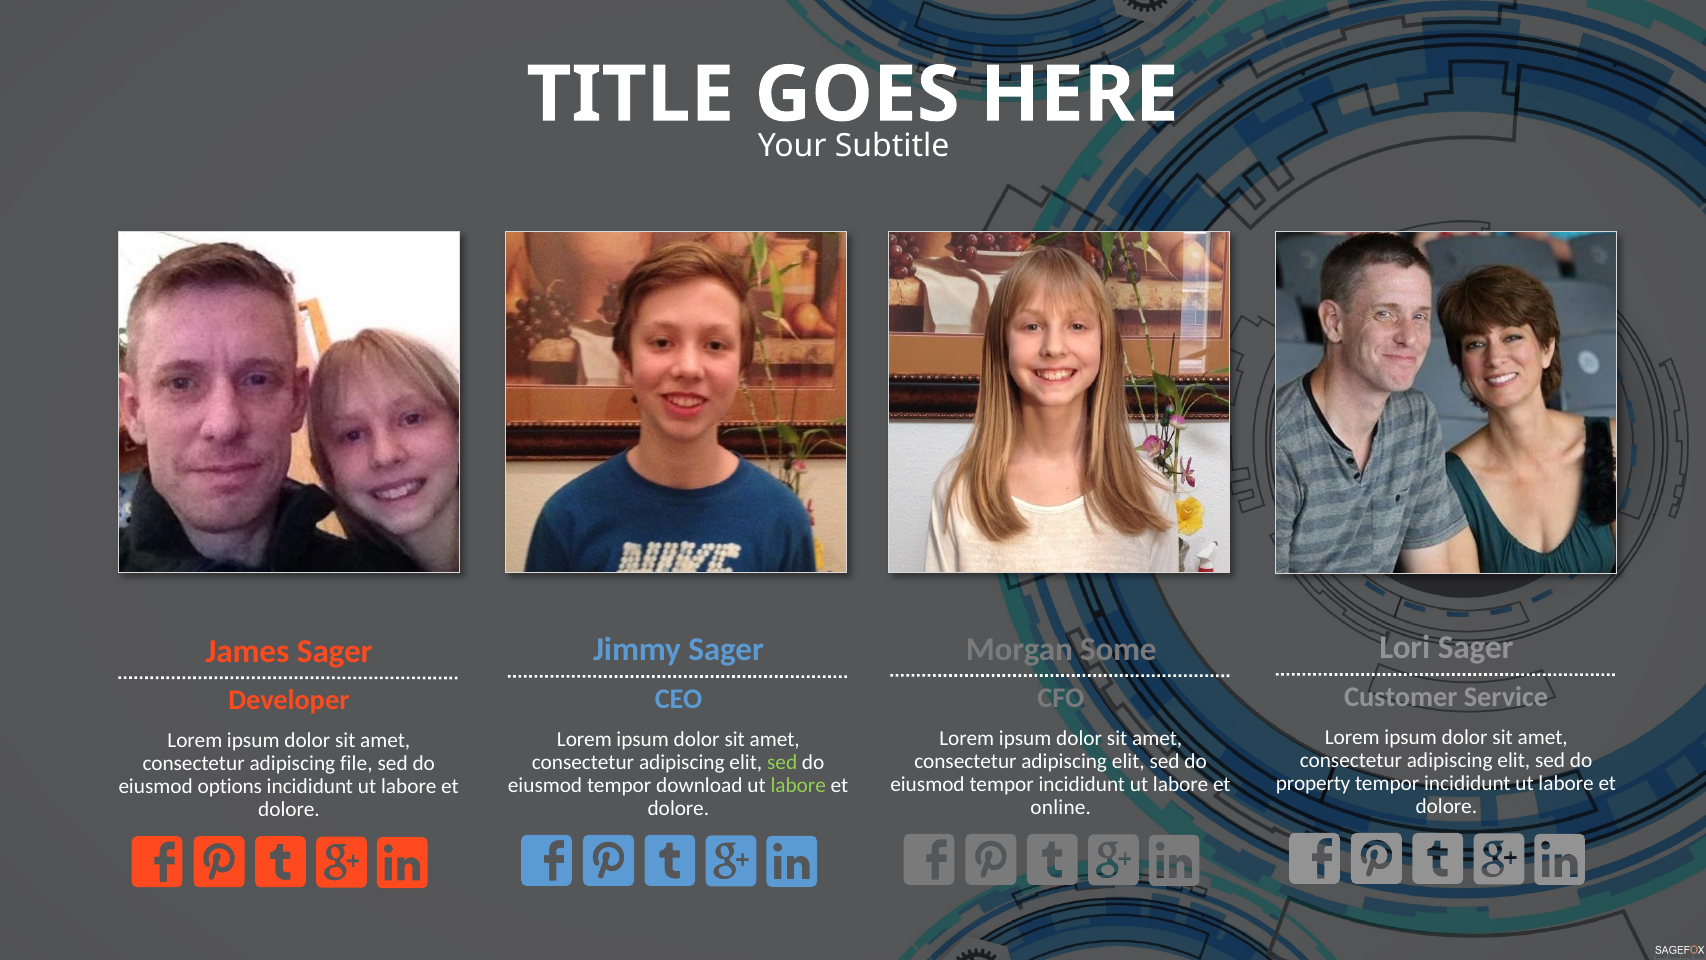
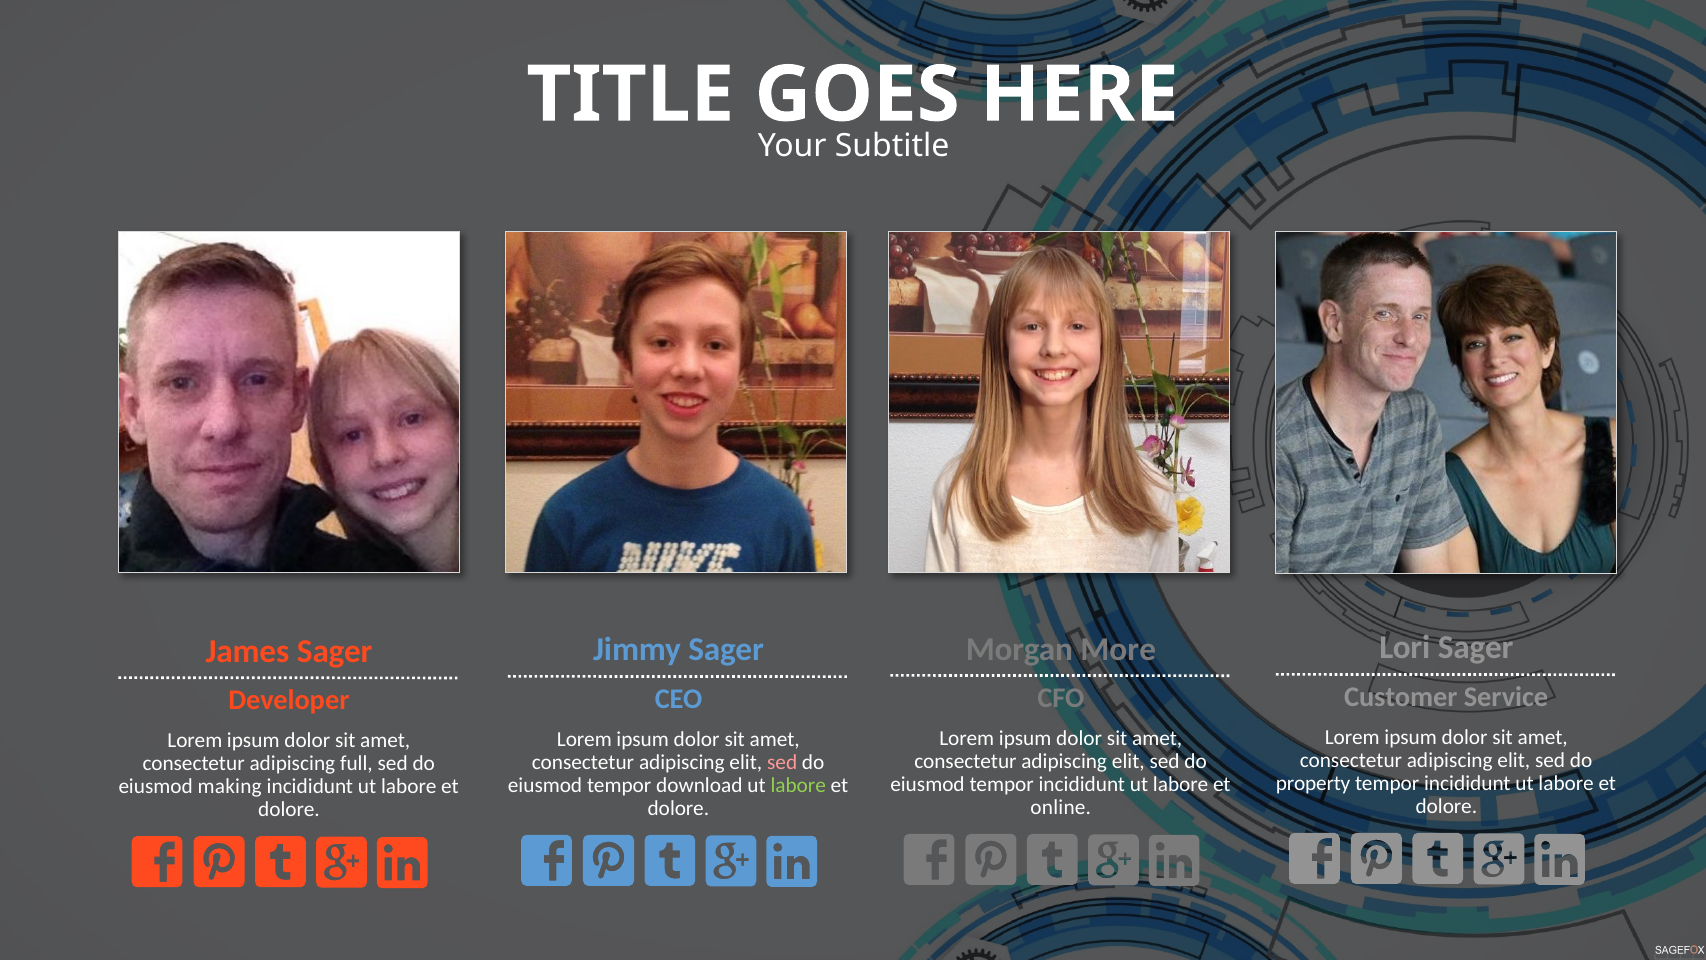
Some: Some -> More
sed at (782, 762) colour: light green -> pink
file: file -> full
options: options -> making
